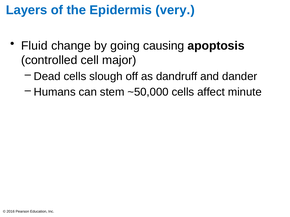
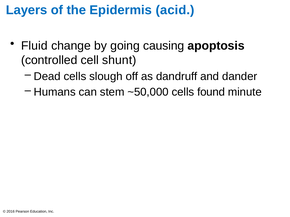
very: very -> acid
major: major -> shunt
affect: affect -> found
